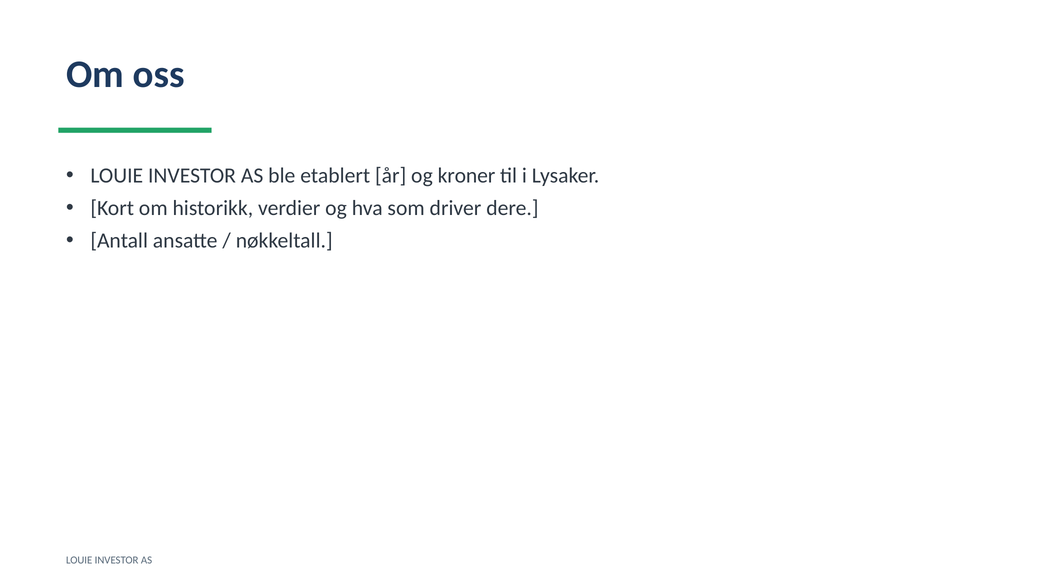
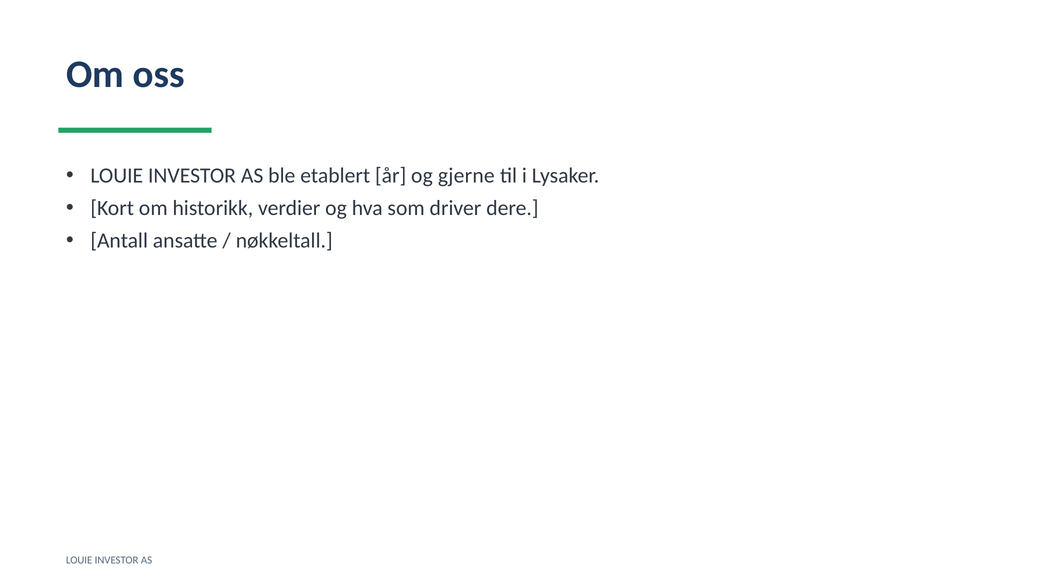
kroner: kroner -> gjerne
